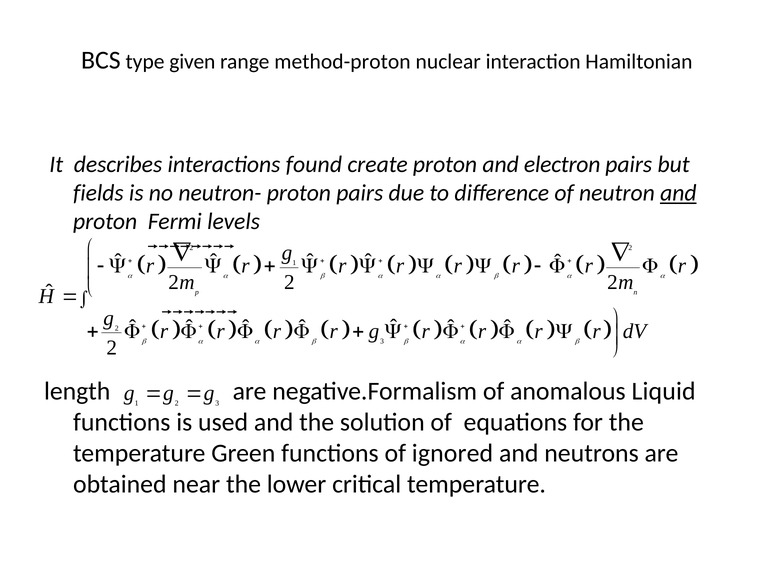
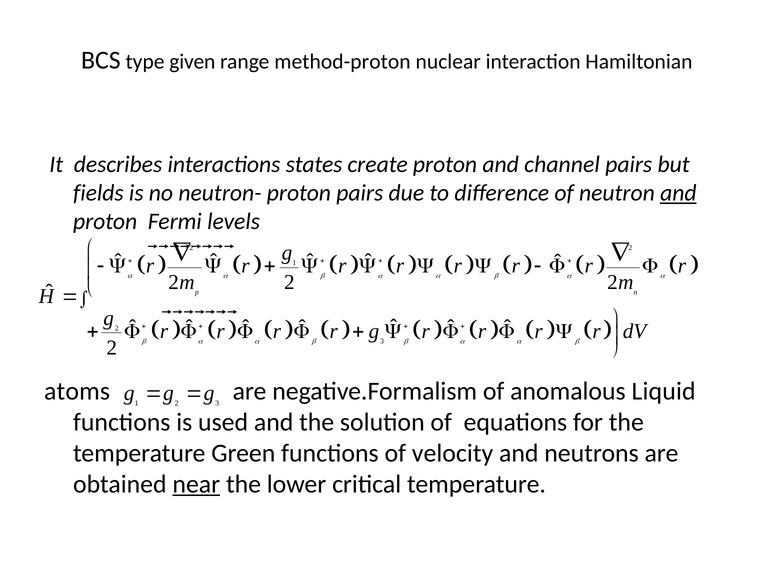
found: found -> states
electron: electron -> channel
length: length -> atoms
ignored: ignored -> velocity
near underline: none -> present
